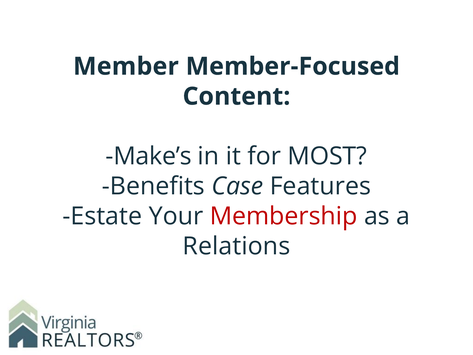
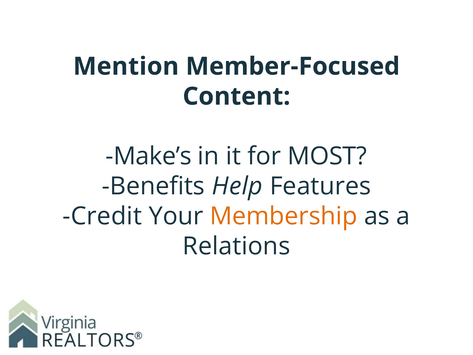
Member: Member -> Mention
Case: Case -> Help
Estate: Estate -> Credit
Membership colour: red -> orange
